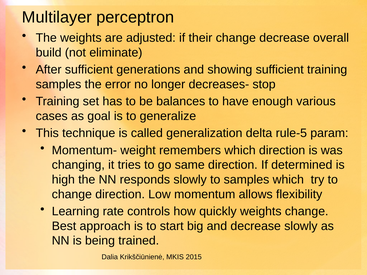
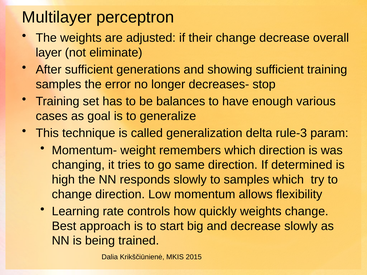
build: build -> layer
rule-5: rule-5 -> rule-3
